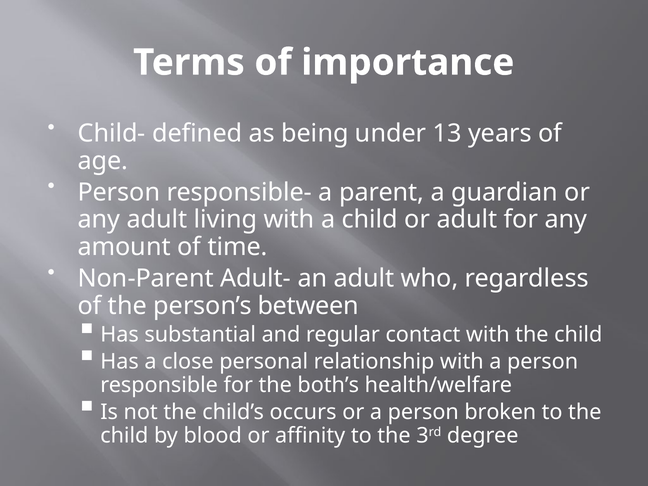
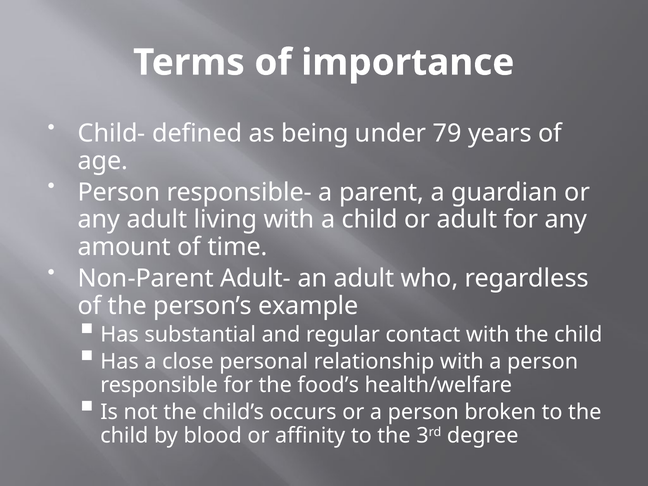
13: 13 -> 79
between: between -> example
both’s: both’s -> food’s
